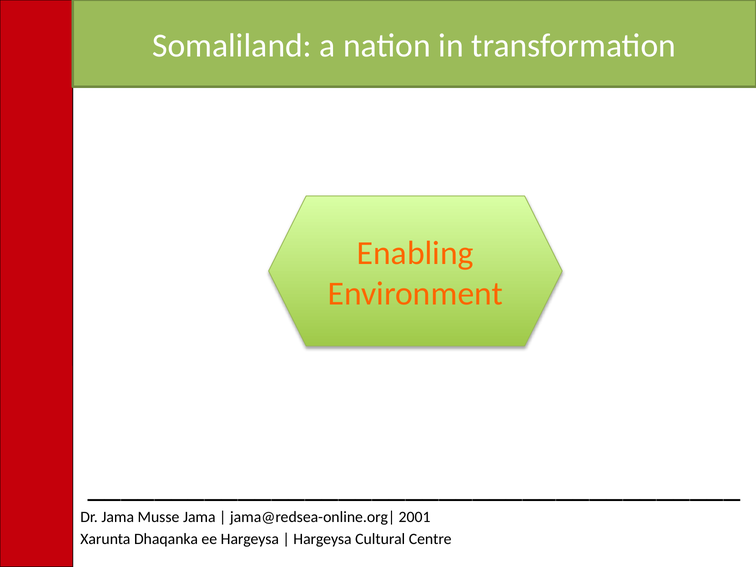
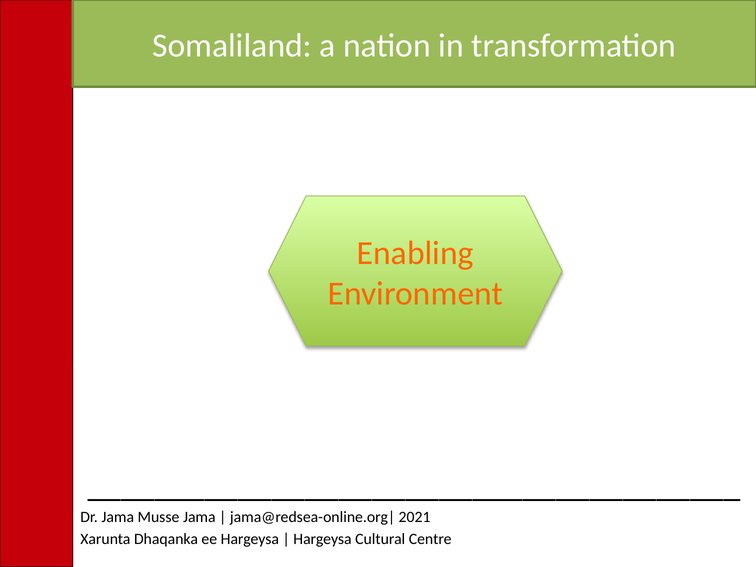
2001: 2001 -> 2021
